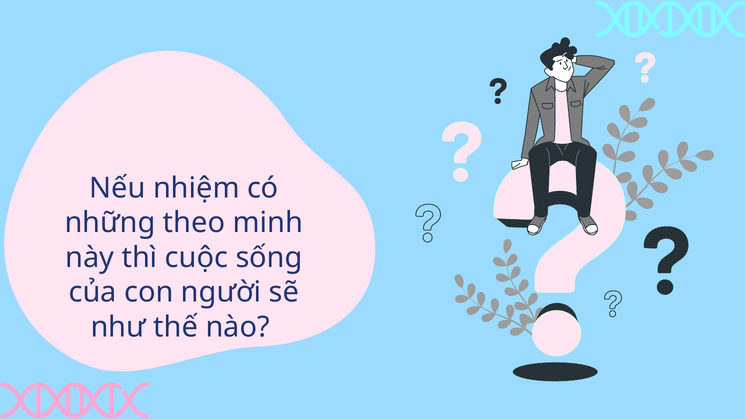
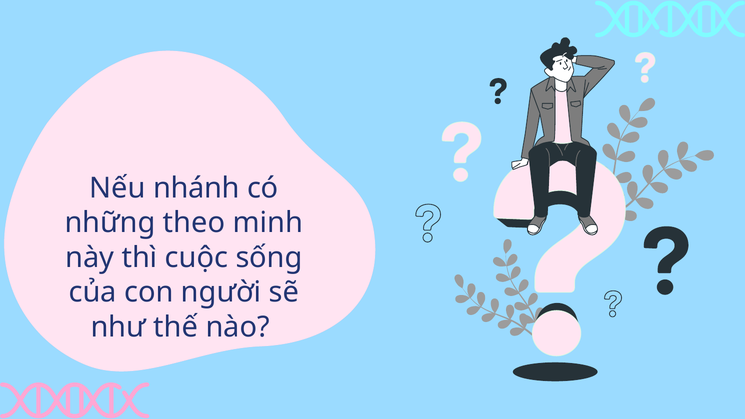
nhiệm: nhiệm -> nhánh
